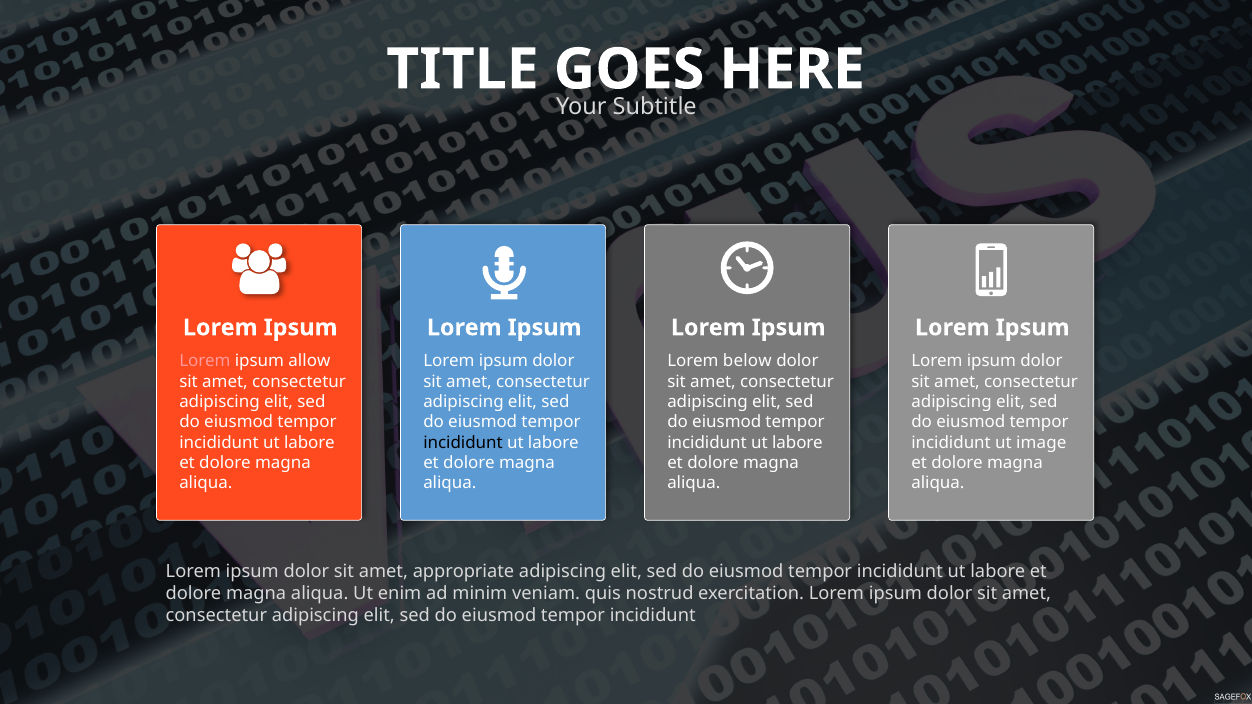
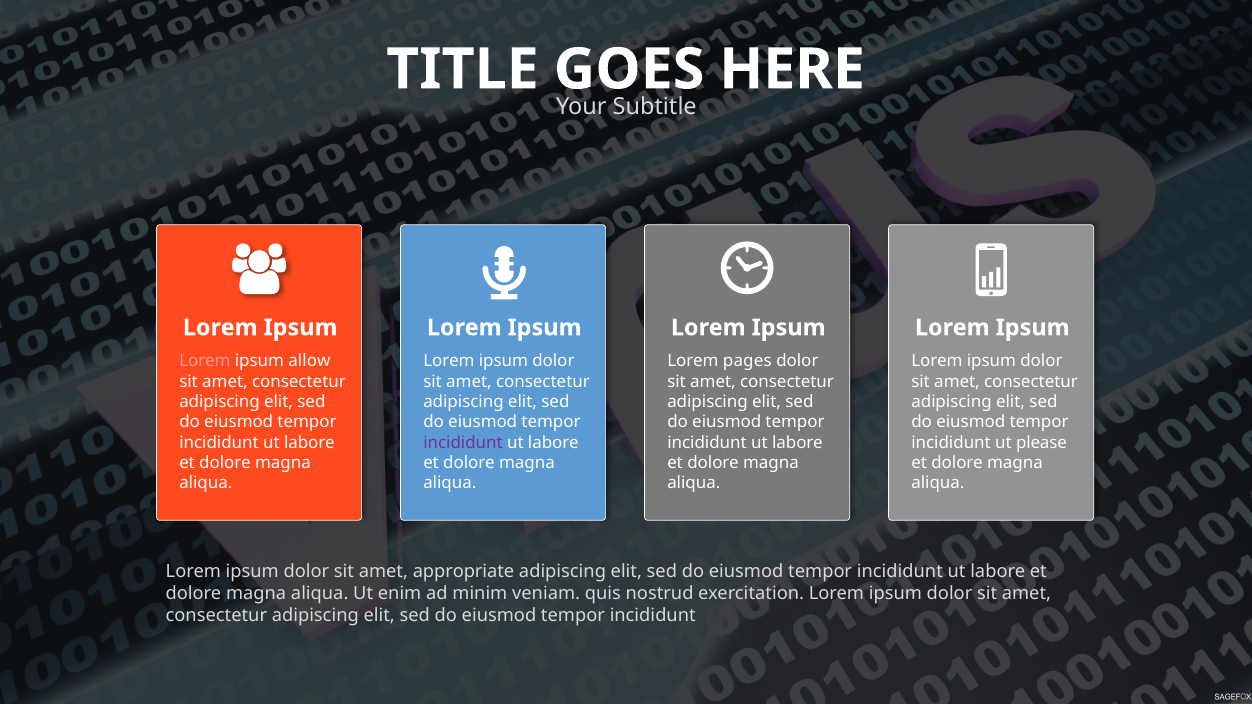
below: below -> pages
incididunt at (463, 443) colour: black -> purple
image: image -> please
